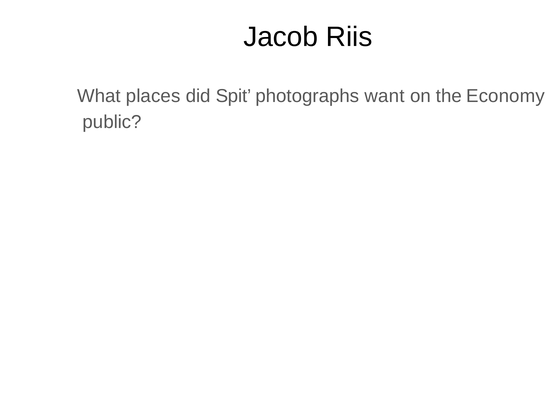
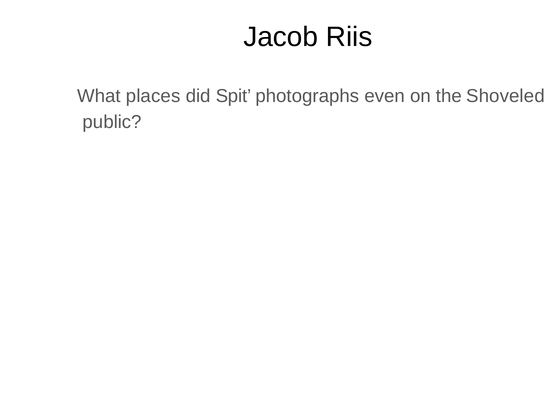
want: want -> even
Economy: Economy -> Shoveled
